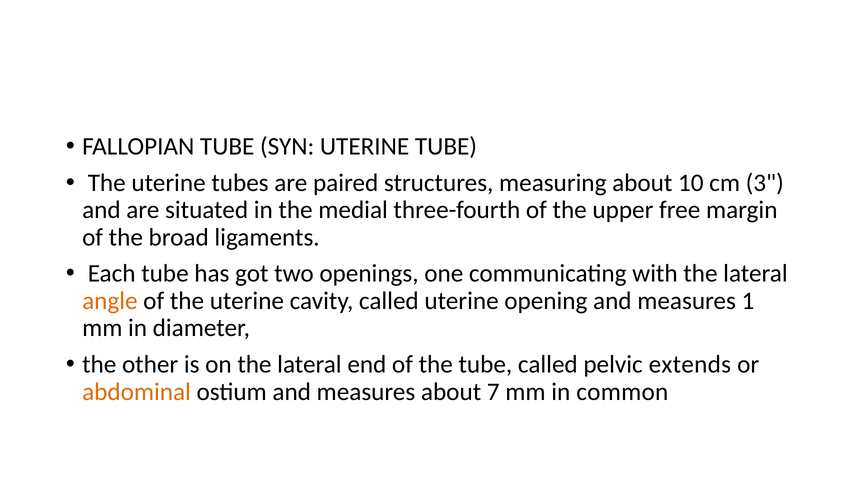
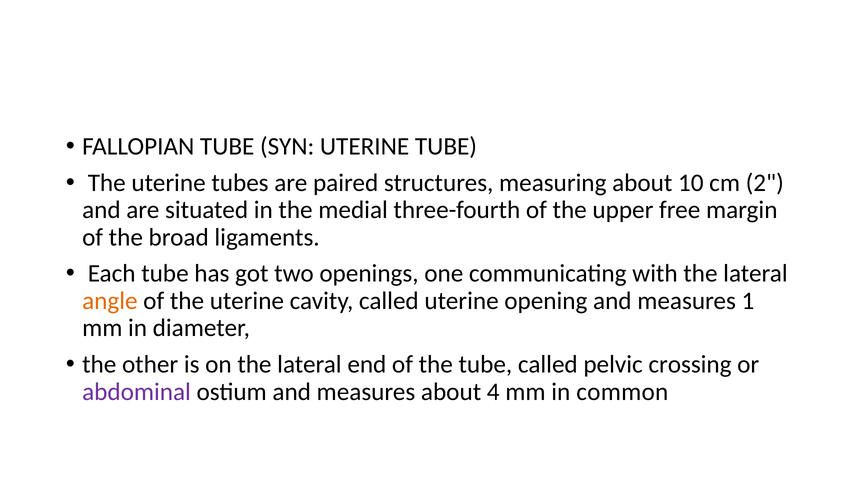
3: 3 -> 2
extends: extends -> crossing
abdominal colour: orange -> purple
7: 7 -> 4
